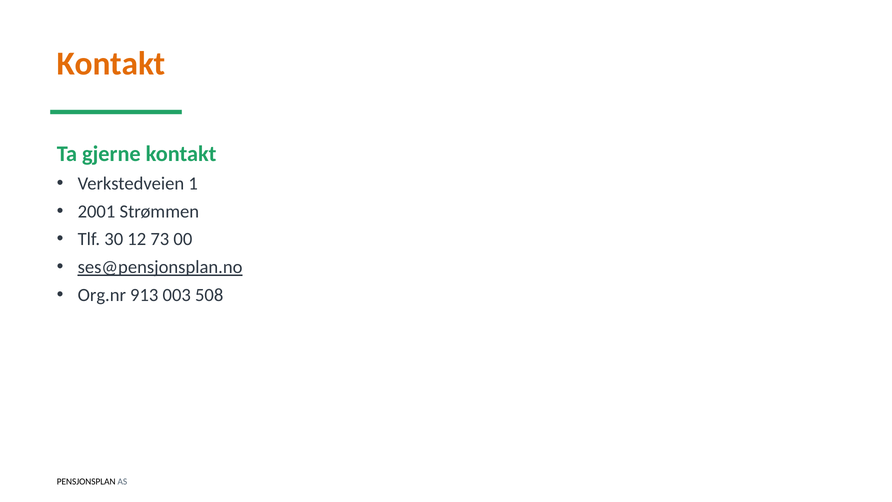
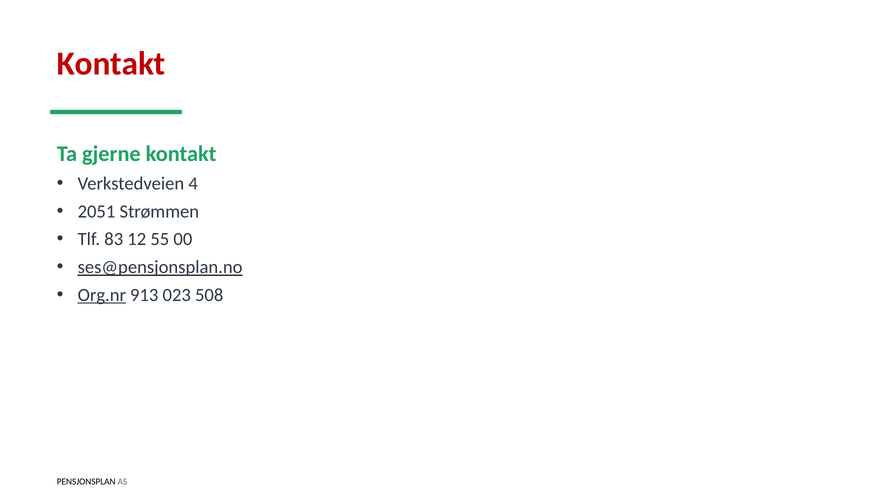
Kontakt at (111, 64) colour: orange -> red
1: 1 -> 4
2001: 2001 -> 2051
30: 30 -> 83
73: 73 -> 55
Org.nr underline: none -> present
003: 003 -> 023
